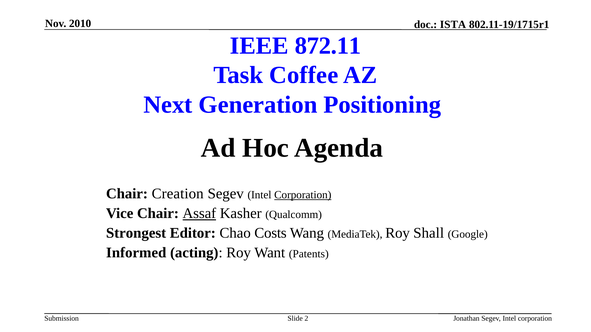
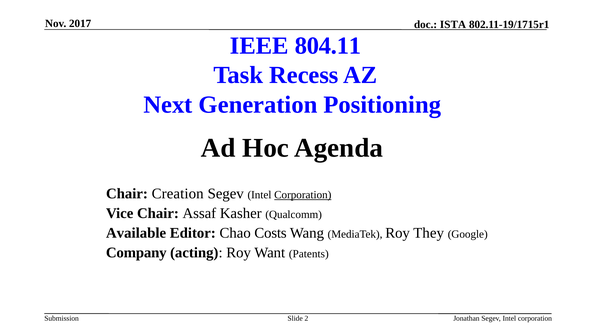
2010: 2010 -> 2017
872.11: 872.11 -> 804.11
Coffee: Coffee -> Recess
Assaf underline: present -> none
Strongest: Strongest -> Available
Shall: Shall -> They
Informed: Informed -> Company
